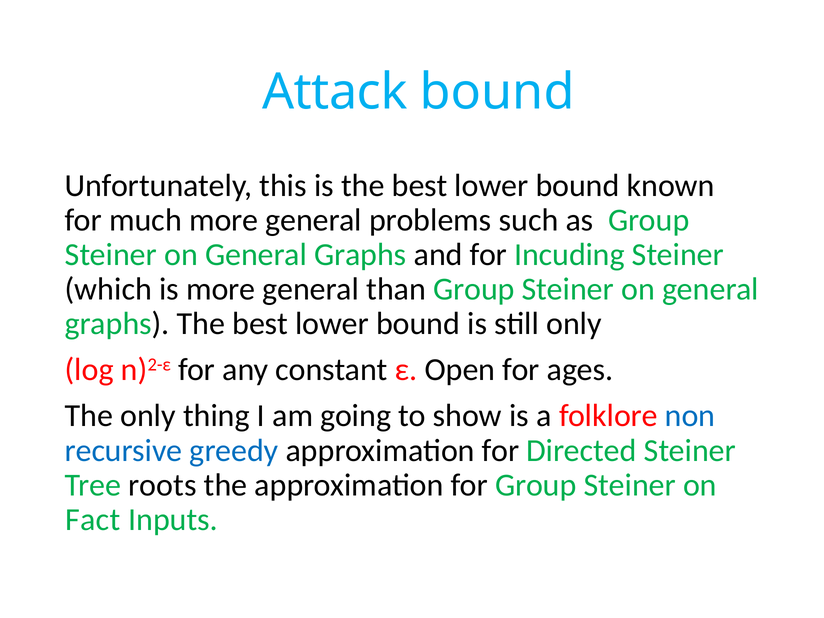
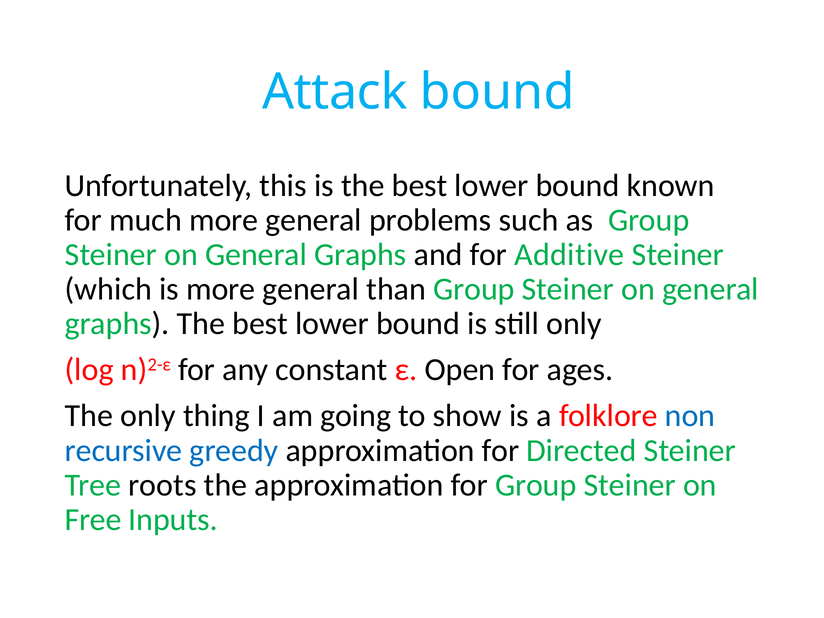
Incuding: Incuding -> Additive
Fact: Fact -> Free
